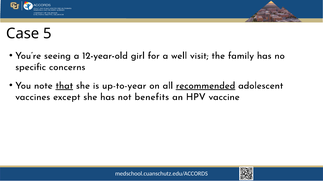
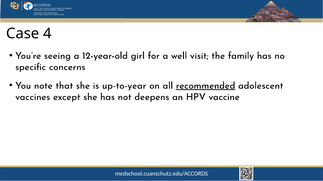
5: 5 -> 4
that underline: present -> none
benefits: benefits -> deepens
